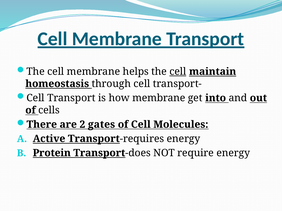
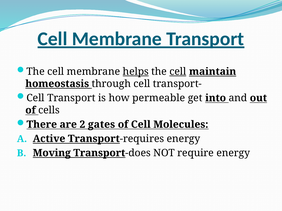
helps underline: none -> present
how membrane: membrane -> permeable
Protein: Protein -> Moving
